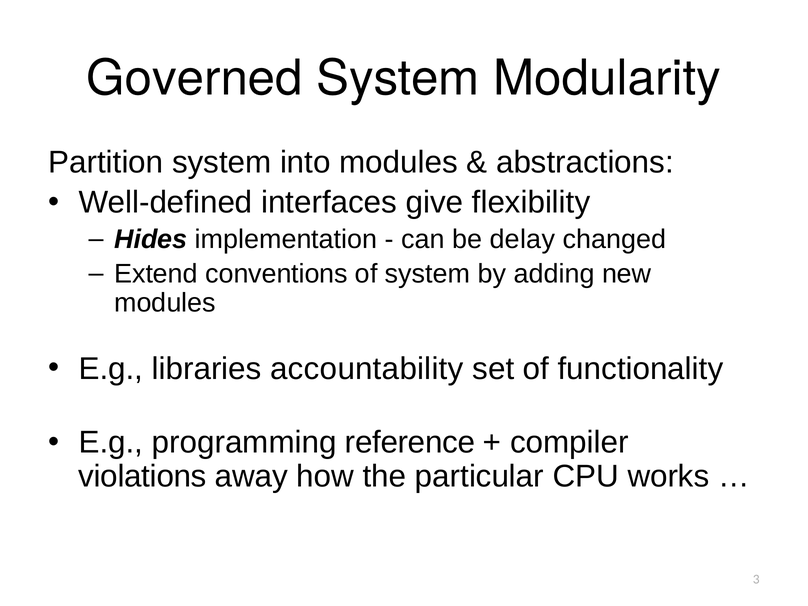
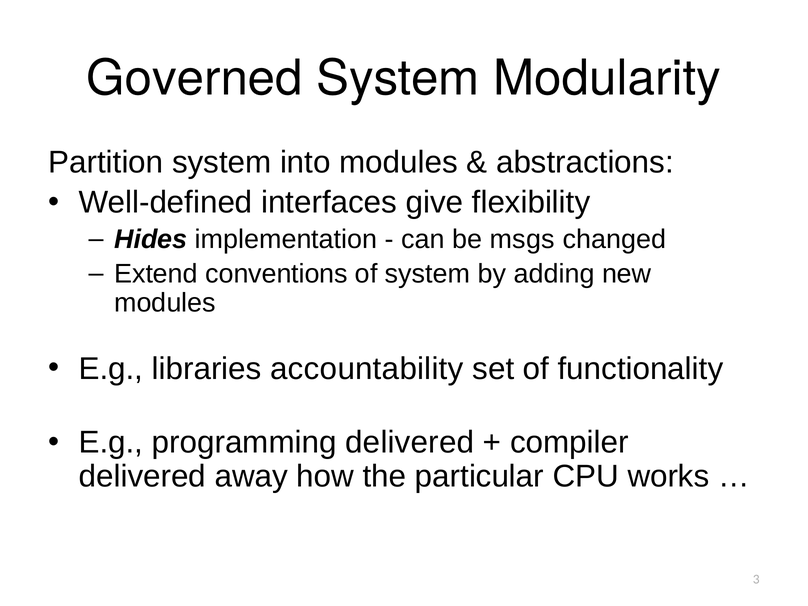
delay: delay -> msgs
programming reference: reference -> delivered
violations at (143, 476): violations -> delivered
